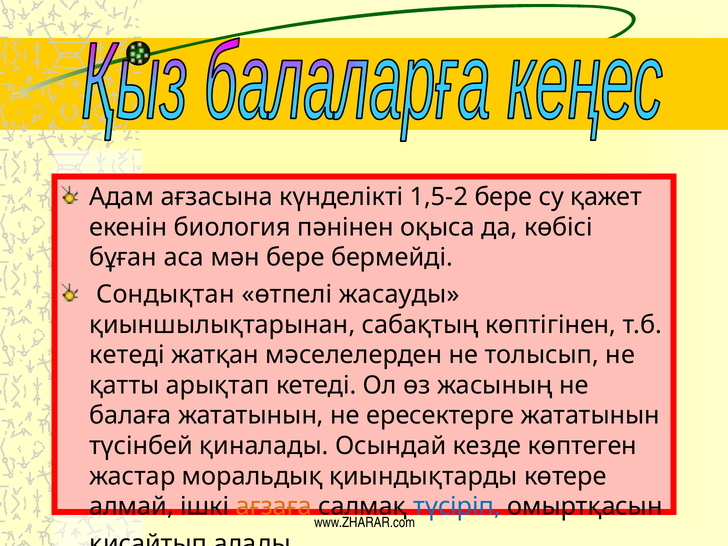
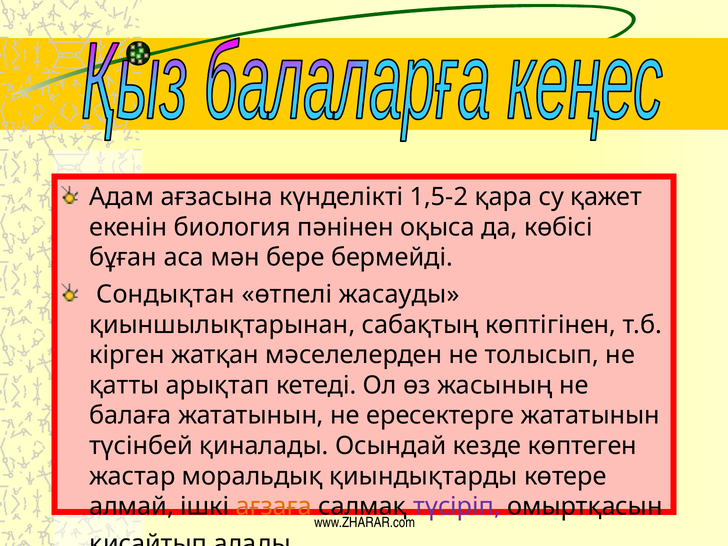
1,5-2 бере: бере -> қара
кетеді at (127, 355): кетеді -> кірген
түсіріп colour: blue -> purple
